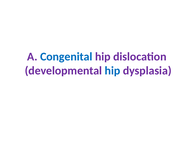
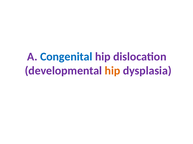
hip at (112, 71) colour: blue -> orange
